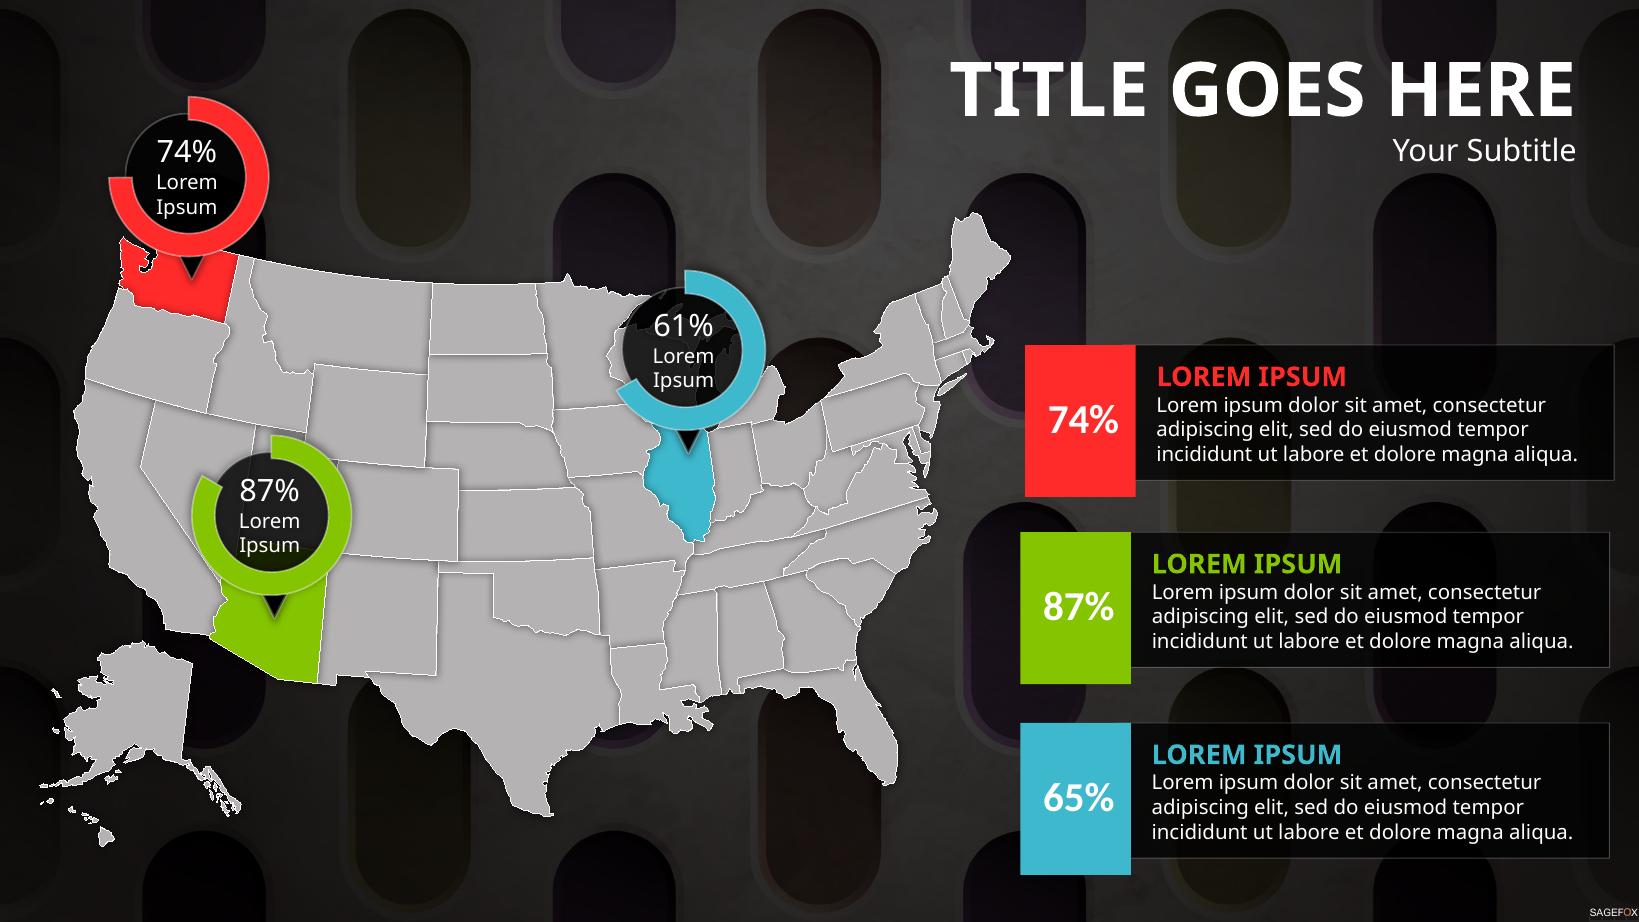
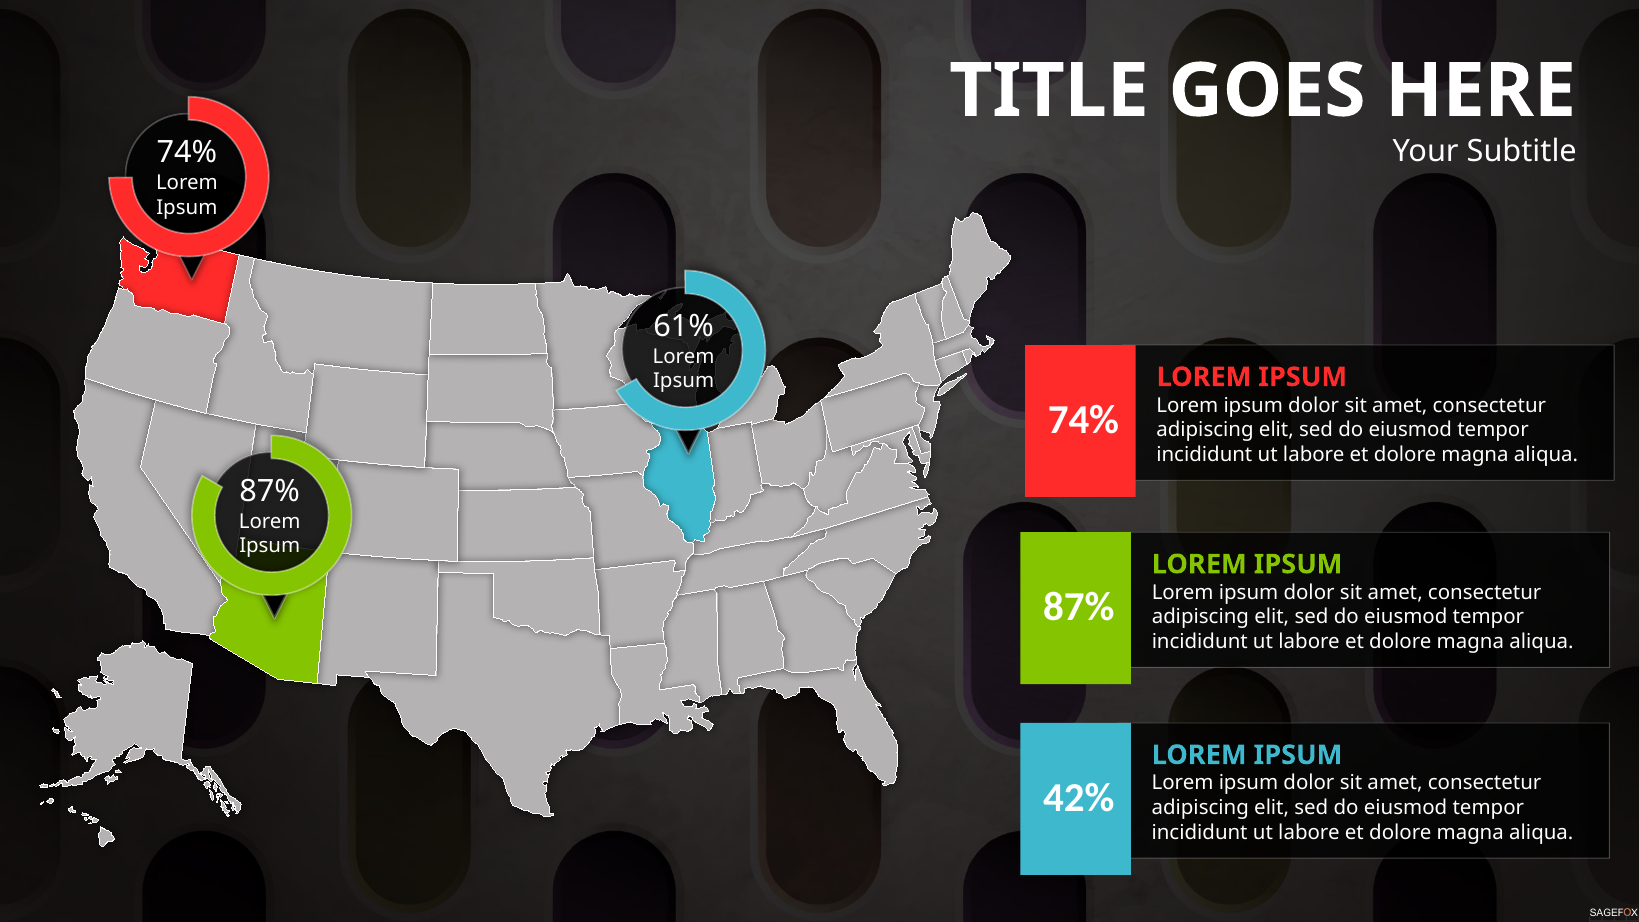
65%: 65% -> 42%
